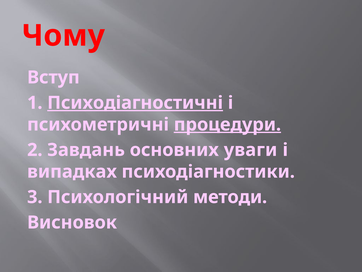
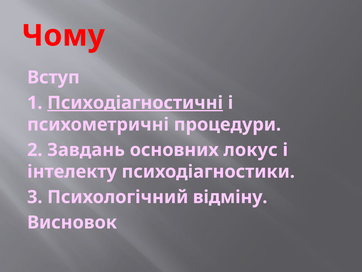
процедури underline: present -> none
уваги: уваги -> локус
випадках: випадках -> інтелекту
методи: методи -> відміну
